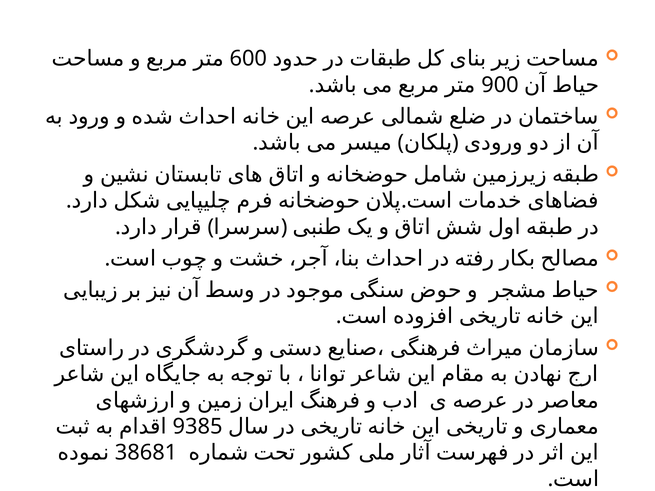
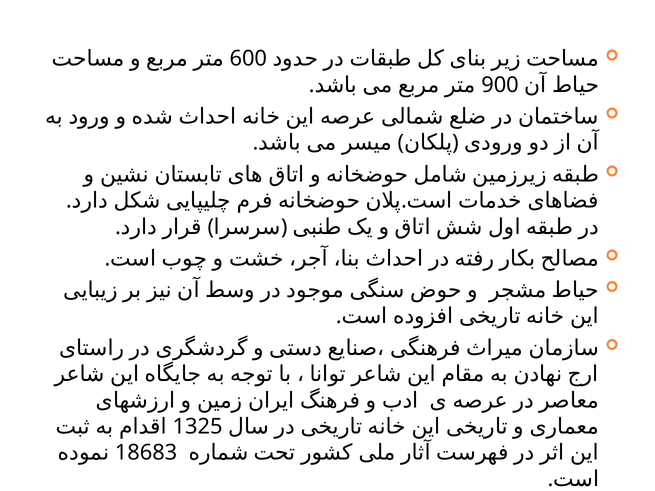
9385: 9385 -> 1325
38681: 38681 -> 18683
